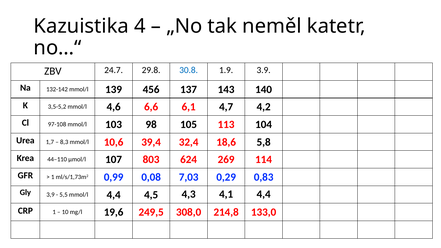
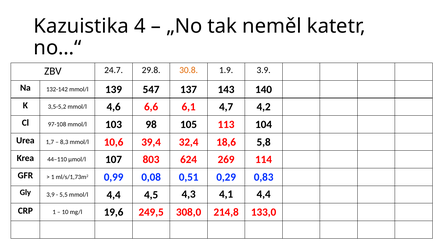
30.8 colour: blue -> orange
456: 456 -> 547
7,03: 7,03 -> 0,51
